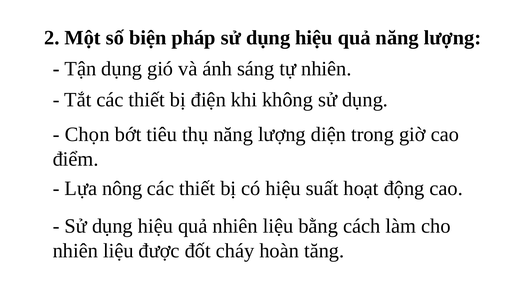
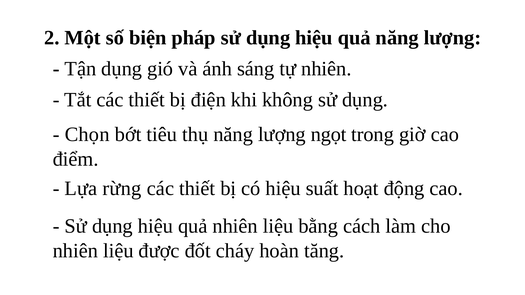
diện: diện -> ngọt
nông: nông -> rừng
